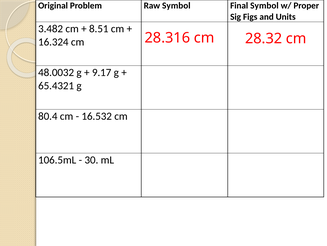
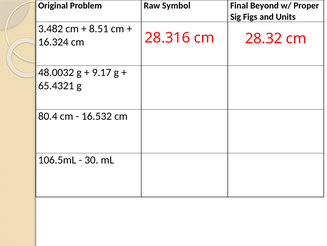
Final Symbol: Symbol -> Beyond
